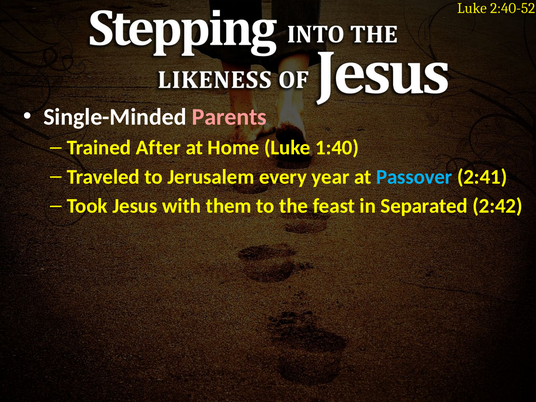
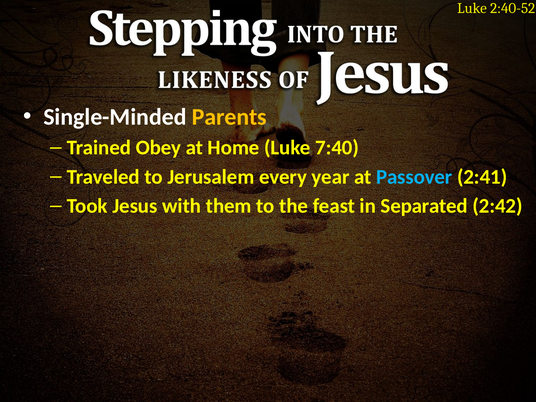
Parents colour: pink -> yellow
After: After -> Obey
1:40: 1:40 -> 7:40
